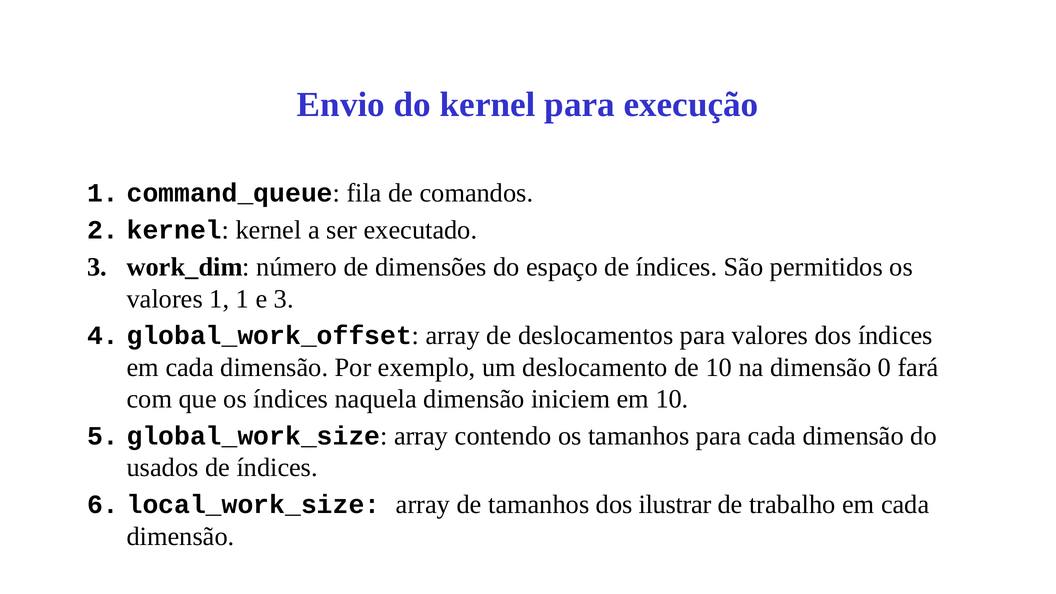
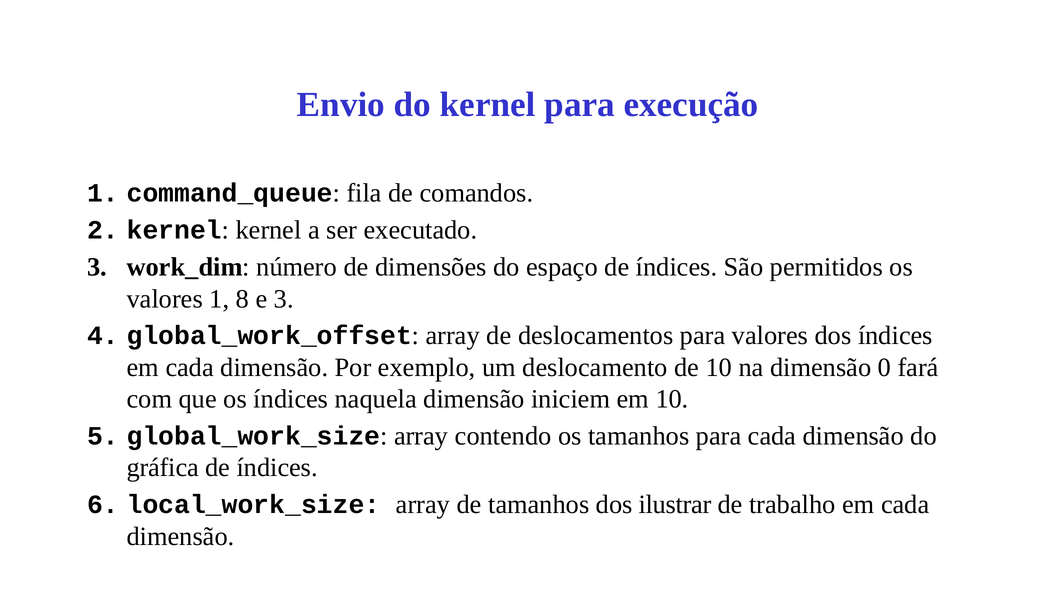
1 1: 1 -> 8
usados: usados -> gráfica
